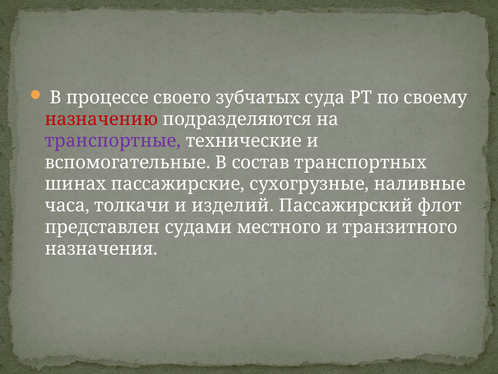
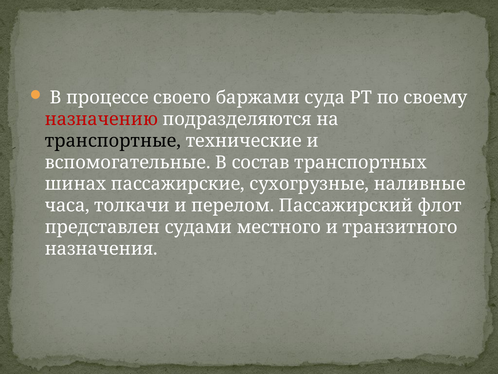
зубчатых: зубчатых -> баржами
транспортные colour: purple -> black
изделий: изделий -> перелом
